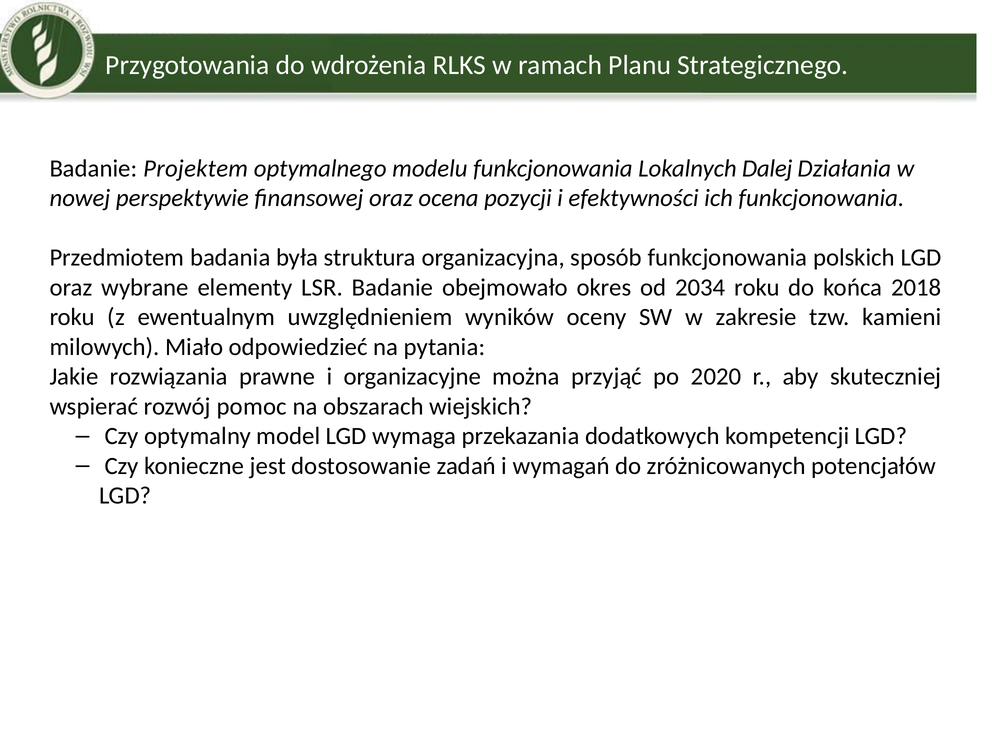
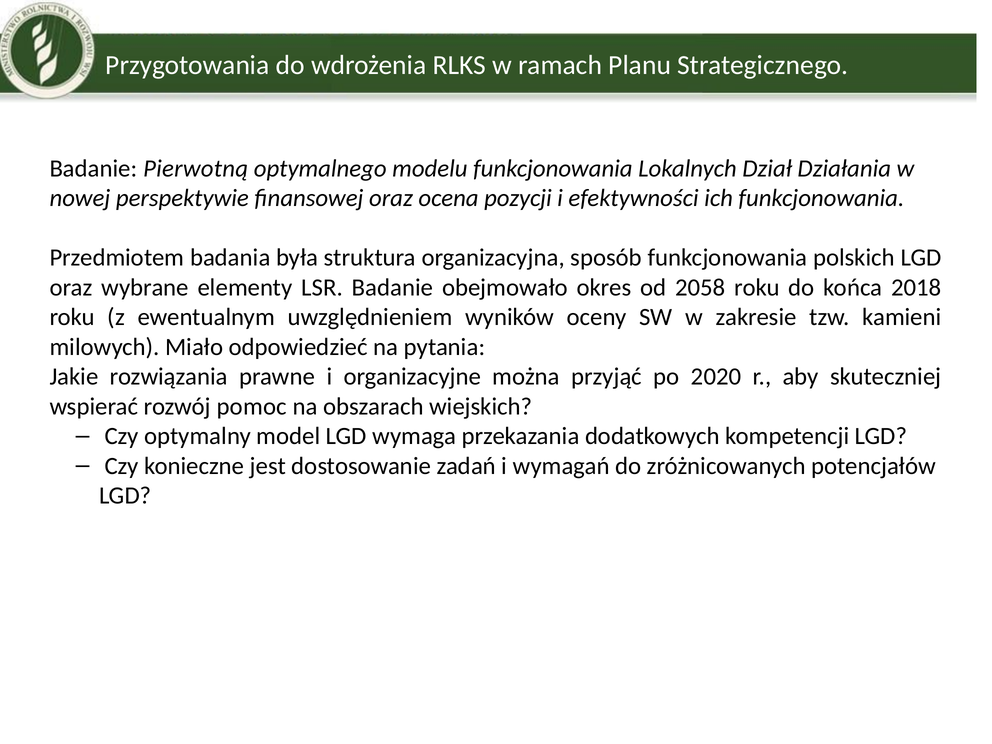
Projektem: Projektem -> Pierwotną
Dalej: Dalej -> Dział
2034: 2034 -> 2058
